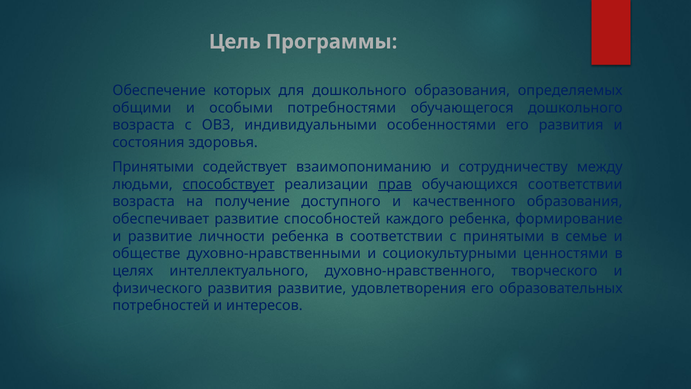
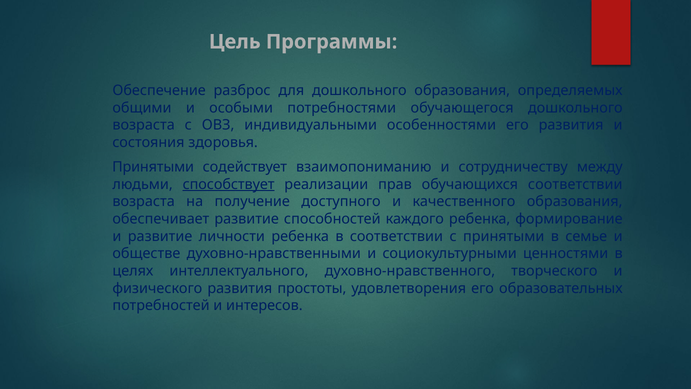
которых: которых -> разброс
прав underline: present -> none
развития развитие: развитие -> простоты
